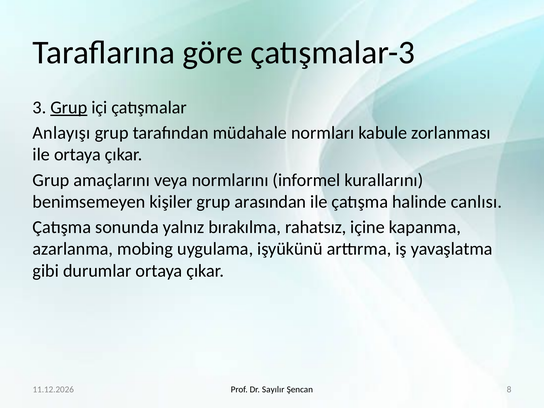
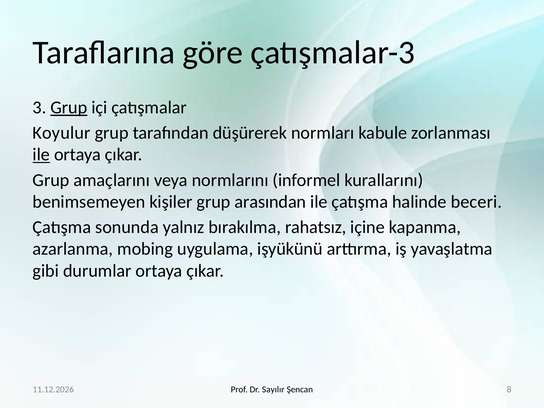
Anlayışı: Anlayışı -> Koyulur
müdahale: müdahale -> düşürerek
ile at (41, 155) underline: none -> present
canlısı: canlısı -> beceri
